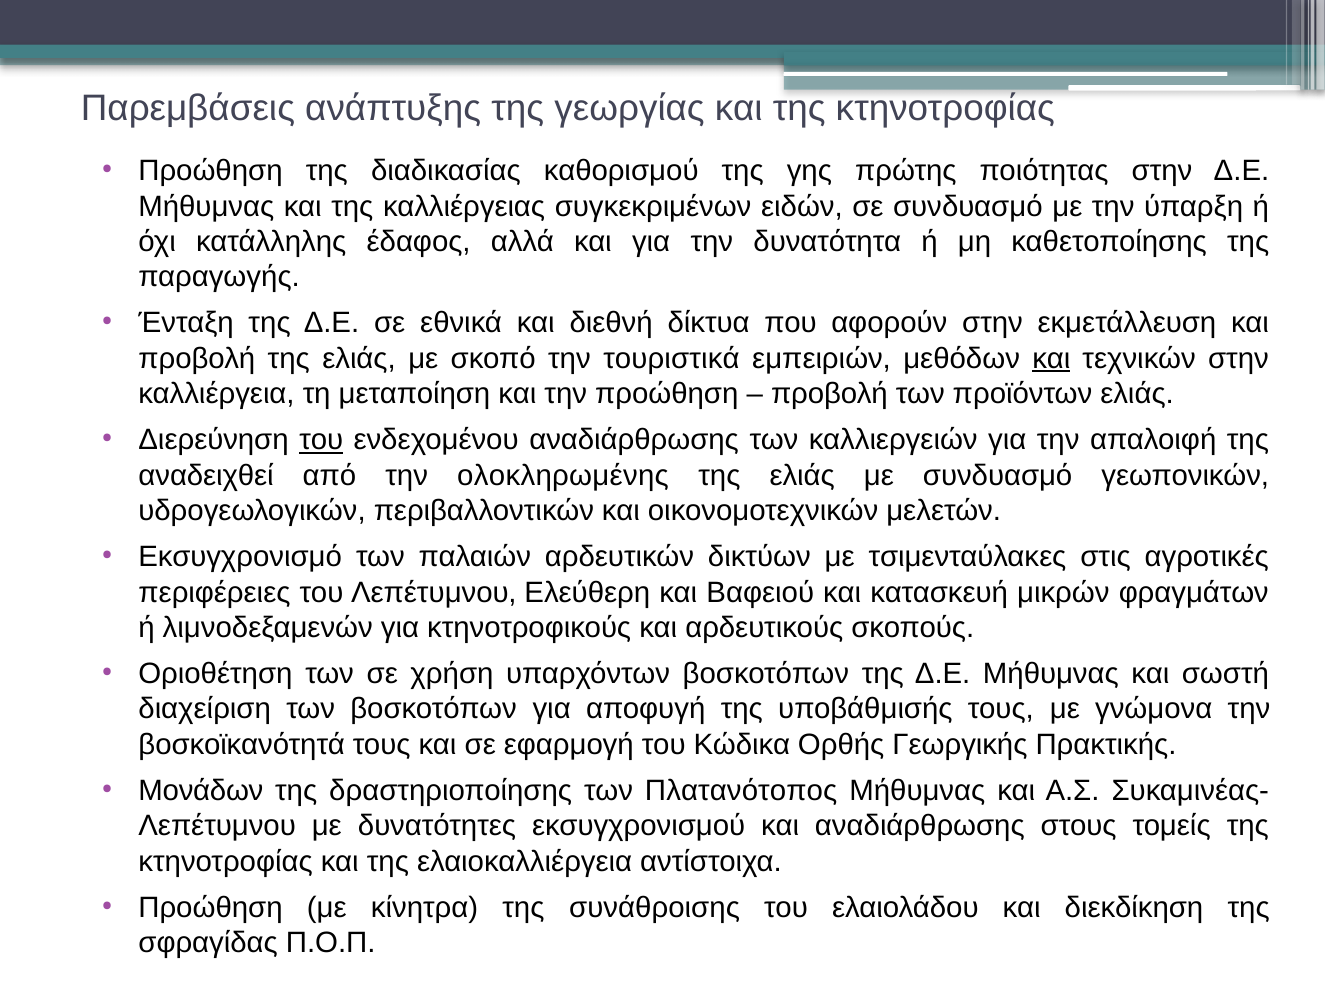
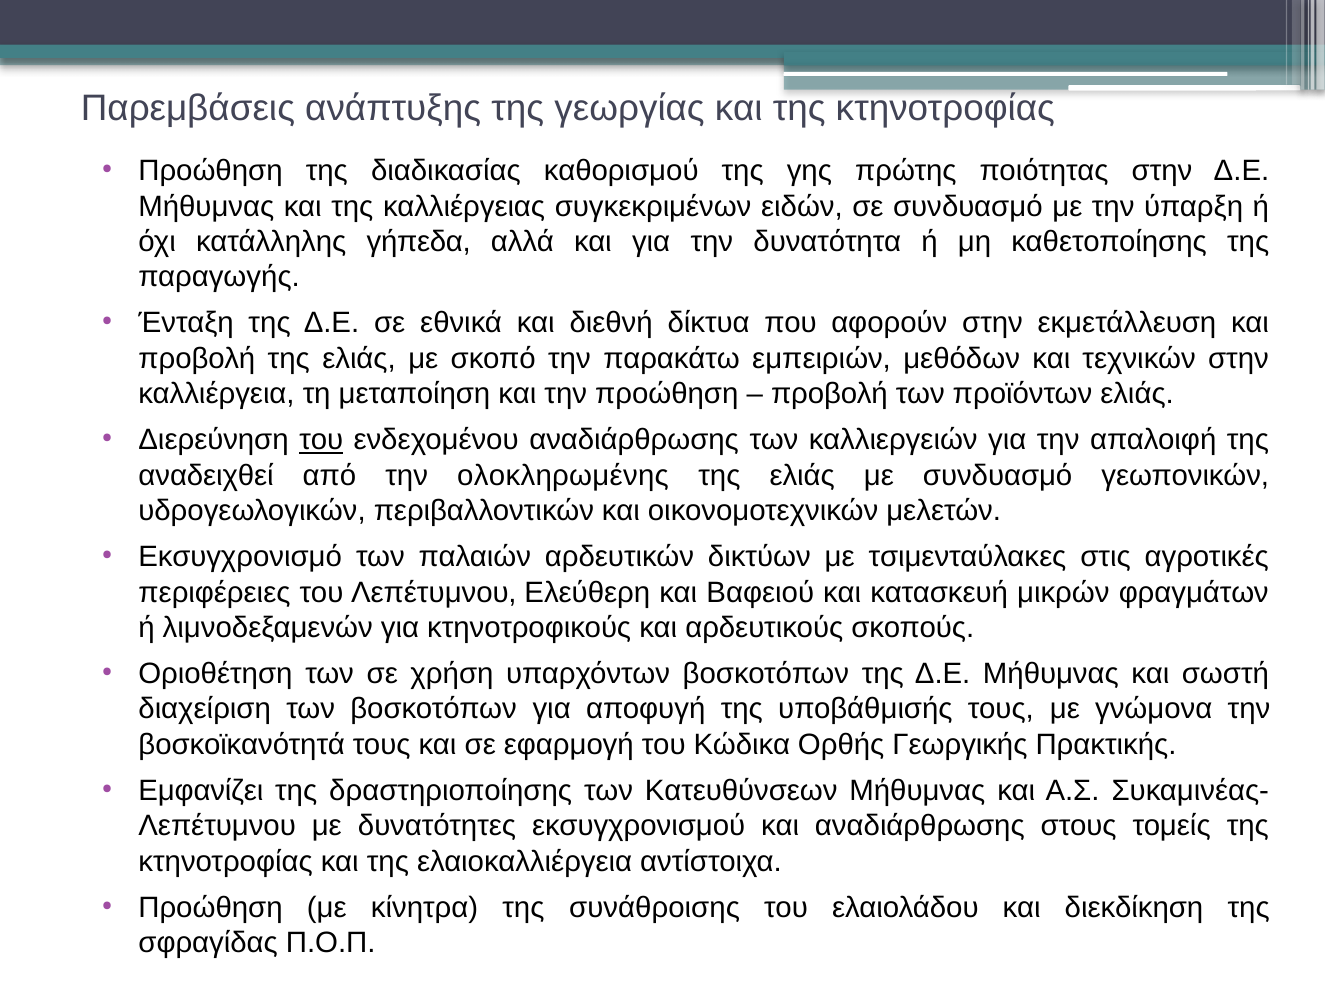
έδαφος: έδαφος -> γήπεδα
τουριστικά: τουριστικά -> παρακάτω
και at (1051, 359) underline: present -> none
Μονάδων: Μονάδων -> Εμφανίζει
Πλατανότοπος: Πλατανότοπος -> Κατευθύνσεων
